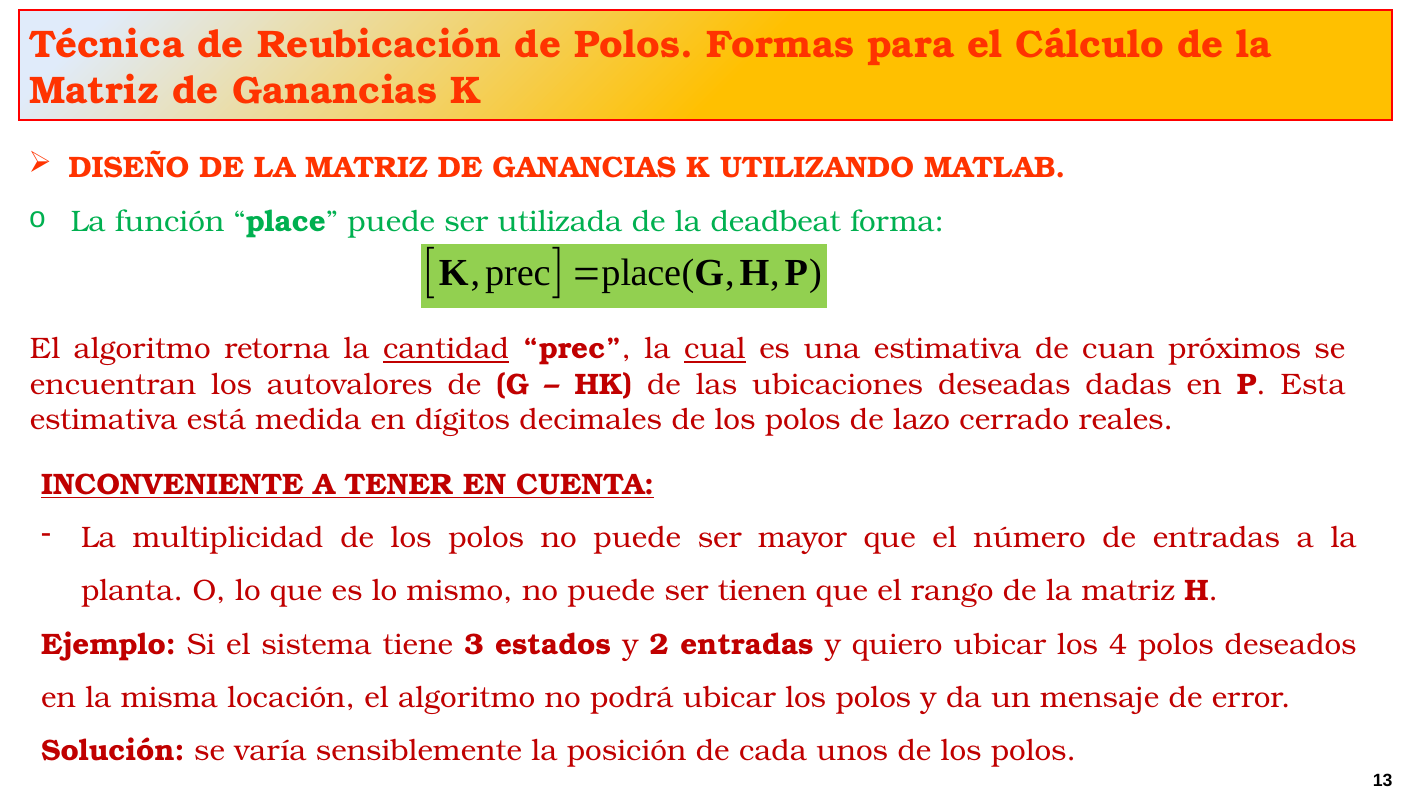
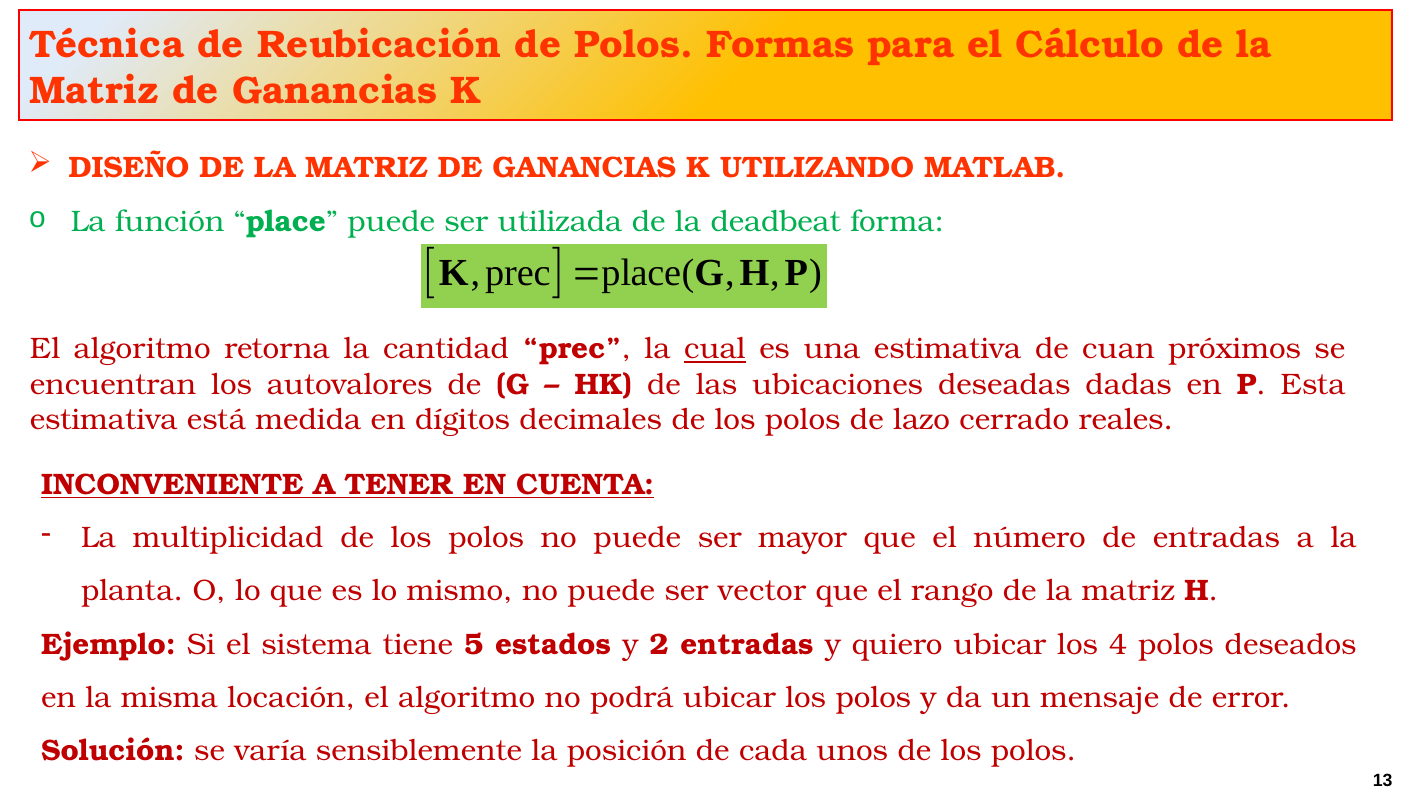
cantidad underline: present -> none
tienen: tienen -> vector
3: 3 -> 5
